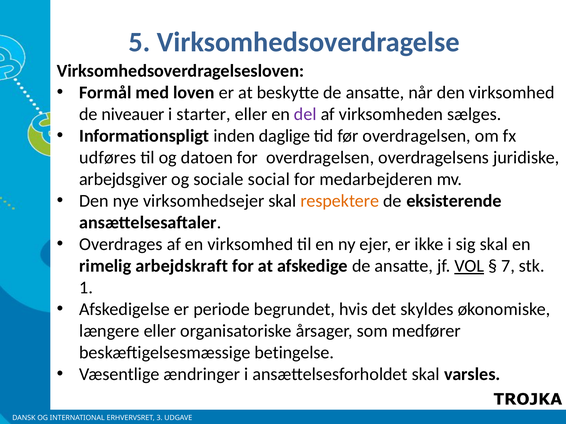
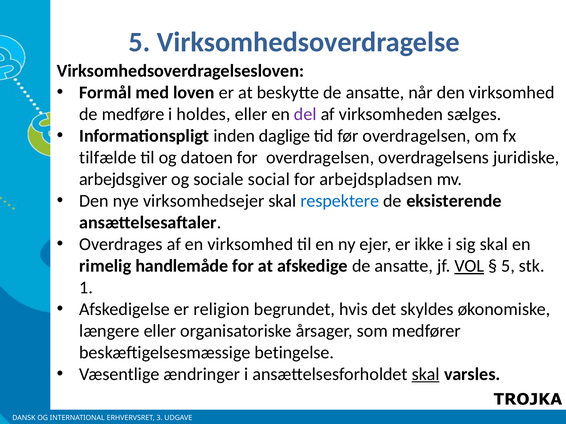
niveauer: niveauer -> medføre
starter: starter -> holdes
udføres: udføres -> tilfælde
medarbejderen: medarbejderen -> arbejdspladsen
respektere colour: orange -> blue
arbejdskraft: arbejdskraft -> handlemåde
7 at (508, 266): 7 -> 5
periode: periode -> religion
skal at (426, 375) underline: none -> present
